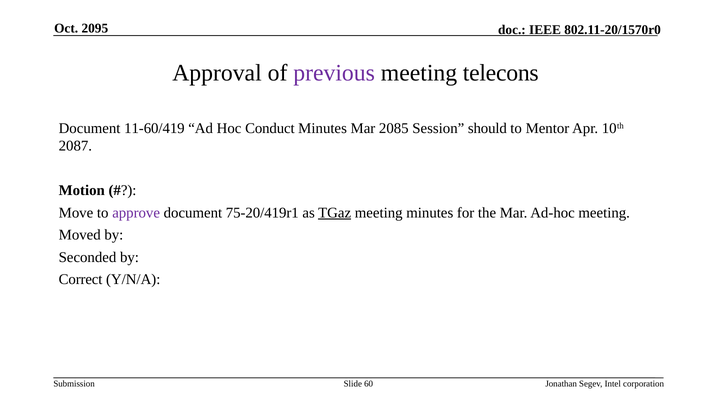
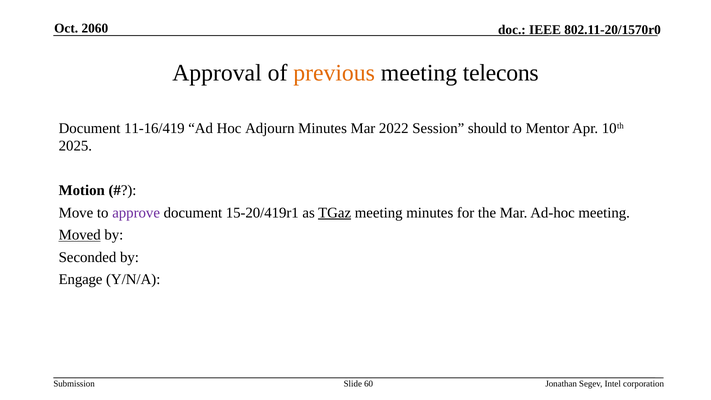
2095: 2095 -> 2060
previous colour: purple -> orange
11-60/419: 11-60/419 -> 11-16/419
Conduct: Conduct -> Adjourn
2085: 2085 -> 2022
2087: 2087 -> 2025
75-20/419r1: 75-20/419r1 -> 15-20/419r1
Moved underline: none -> present
Correct: Correct -> Engage
